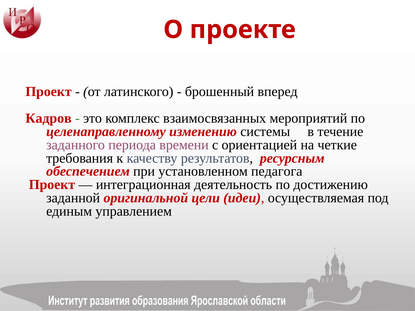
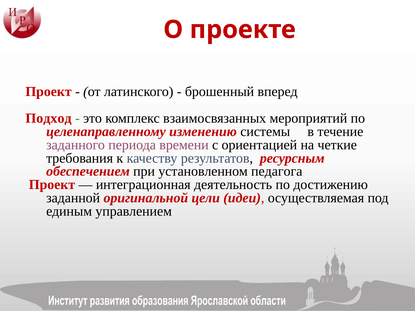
Кадров: Кадров -> Подход
